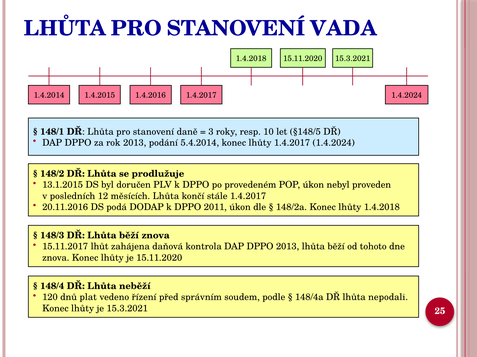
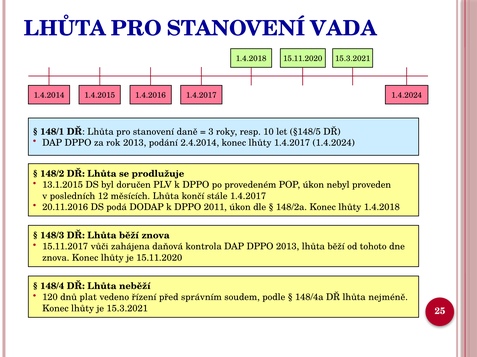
5.4.2014: 5.4.2014 -> 2.4.2014
lhůt: lhůt -> vůči
nepodali: nepodali -> nejméně
